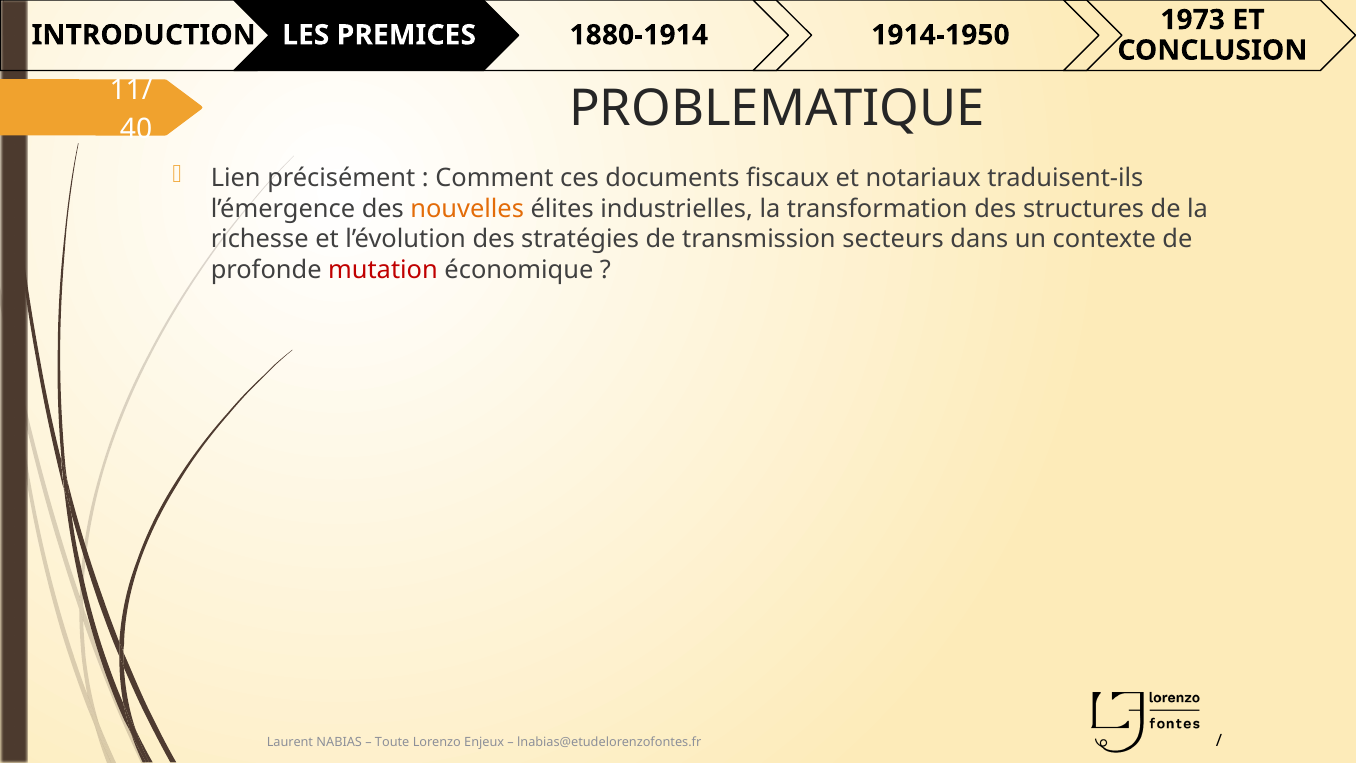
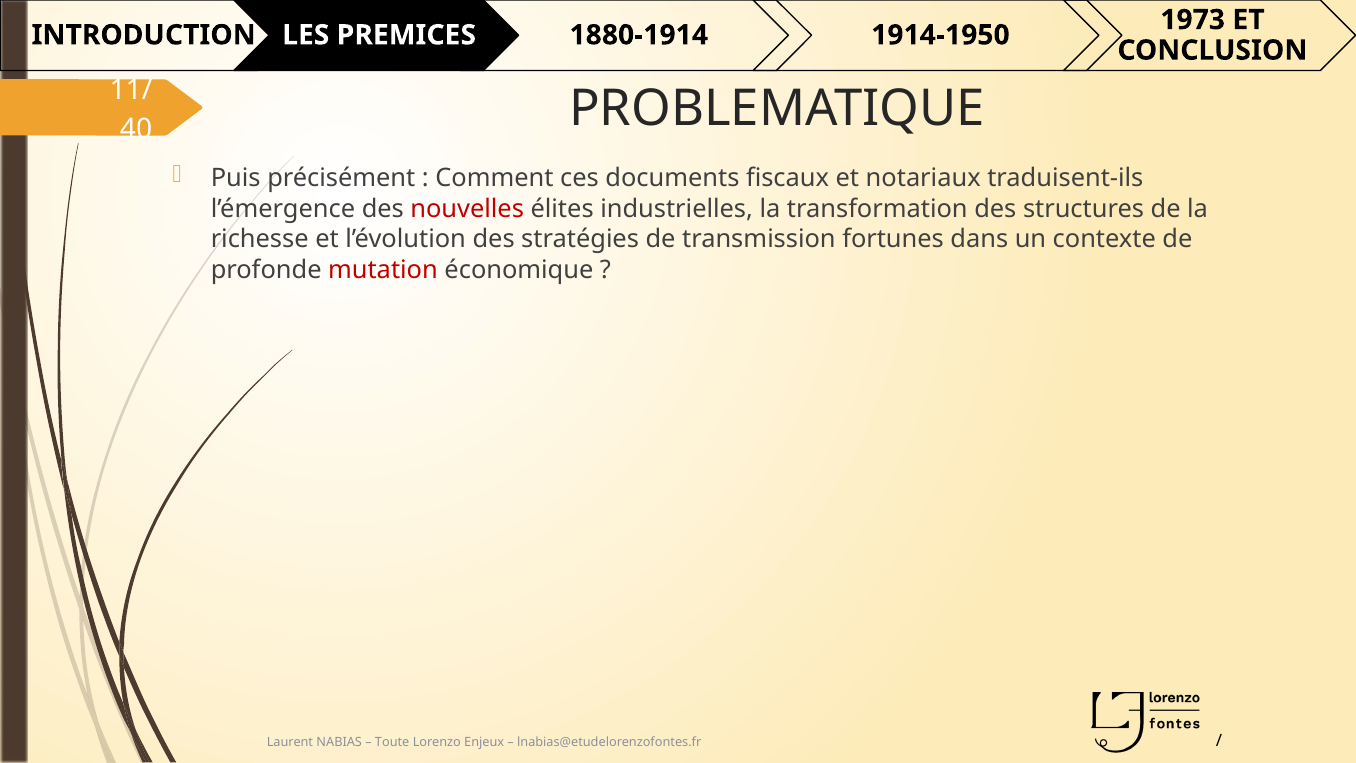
Lien: Lien -> Puis
nouvelles colour: orange -> red
secteurs: secteurs -> fortunes
